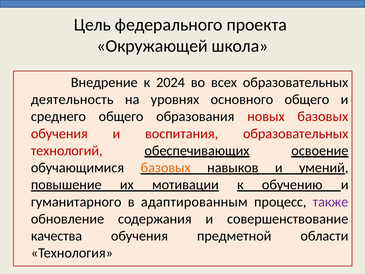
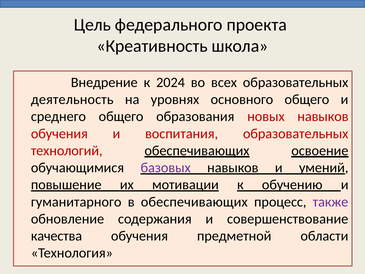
Окружающей: Окружающей -> Креативность
новых базовых: базовых -> навыков
базовых at (166, 168) colour: orange -> purple
в адаптированным: адаптированным -> обеспечивающих
